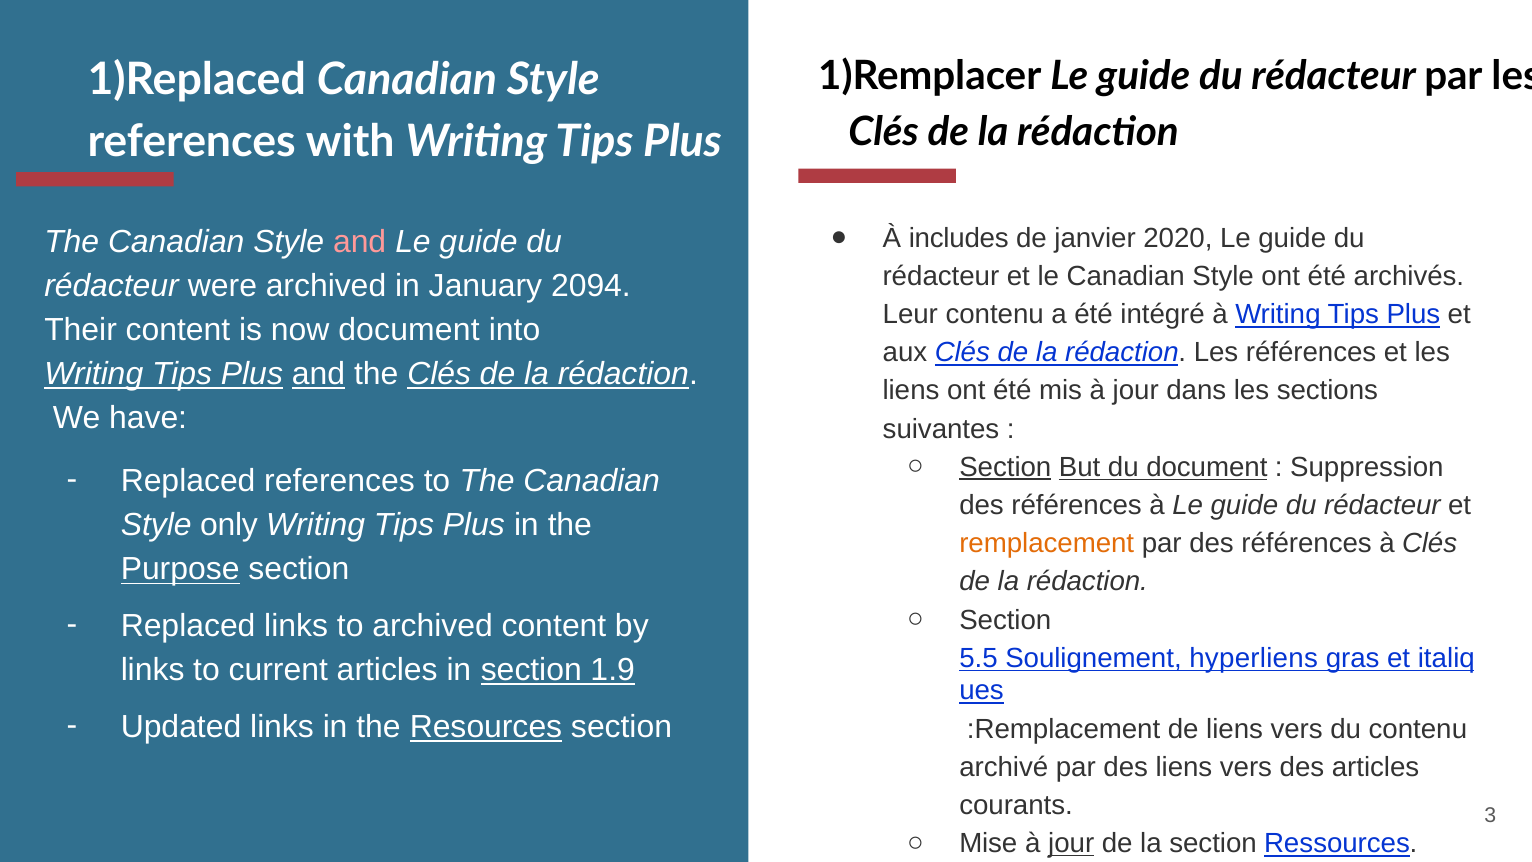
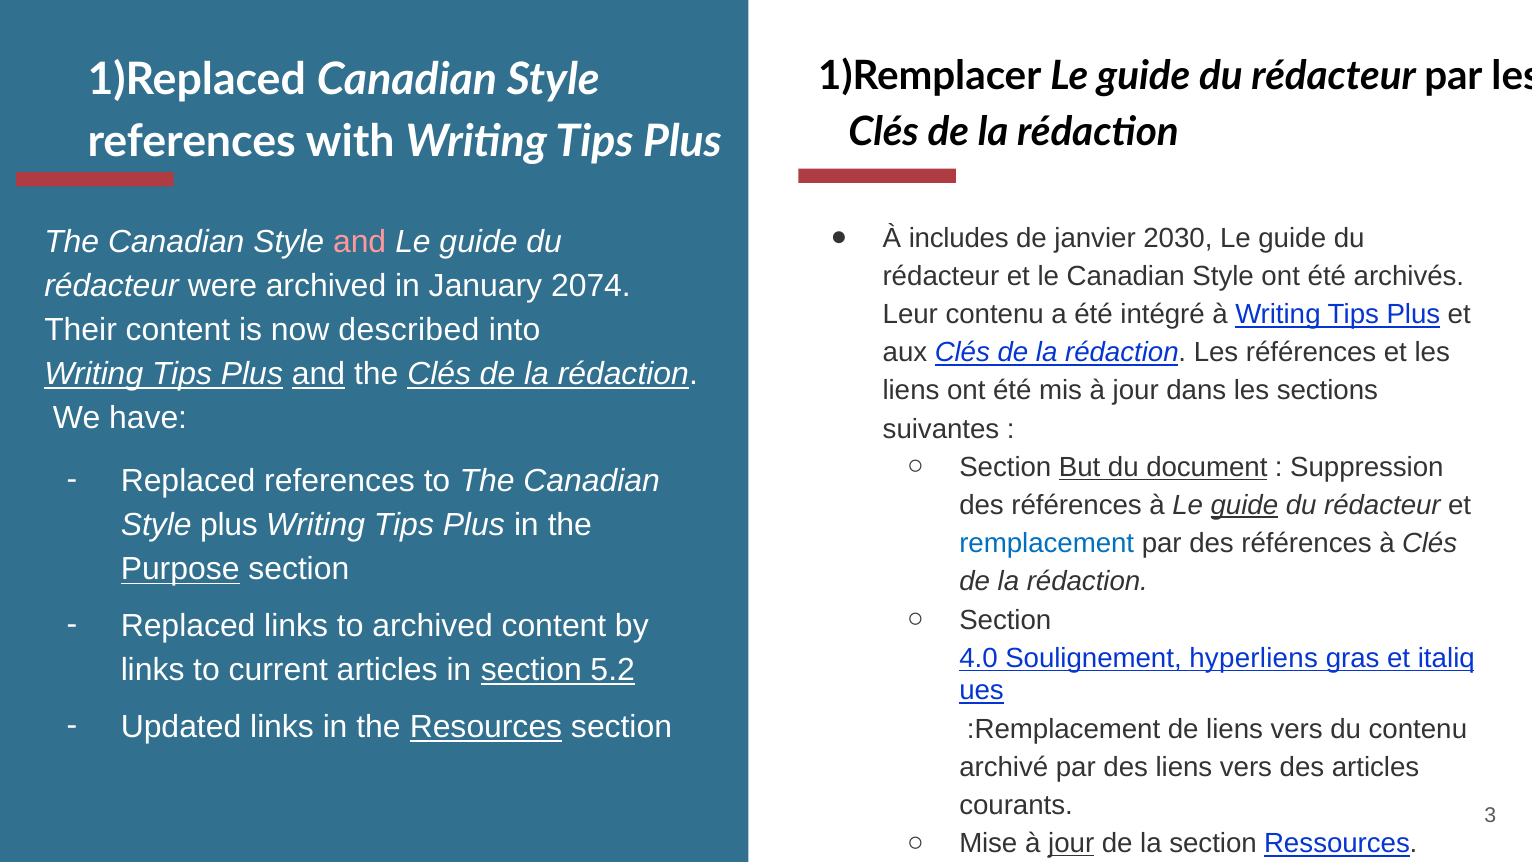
2020: 2020 -> 2030
2094: 2094 -> 2074
now document: document -> described
Section at (1005, 467) underline: present -> none
guide at (1244, 505) underline: none -> present
Style only: only -> plus
remplacement colour: orange -> blue
5.5: 5.5 -> 4.0
1.9: 1.9 -> 5.2
